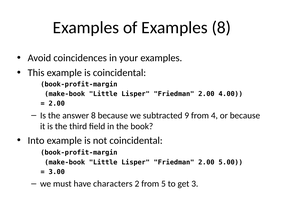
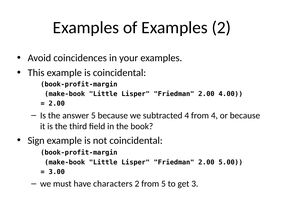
Examples 8: 8 -> 2
answer 8: 8 -> 5
subtracted 9: 9 -> 4
Into: Into -> Sign
